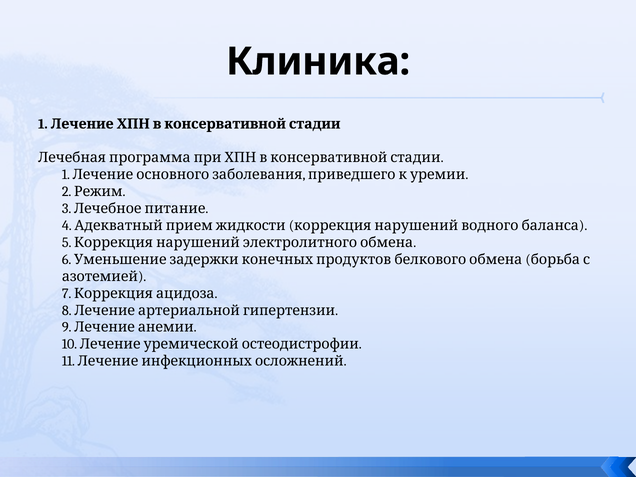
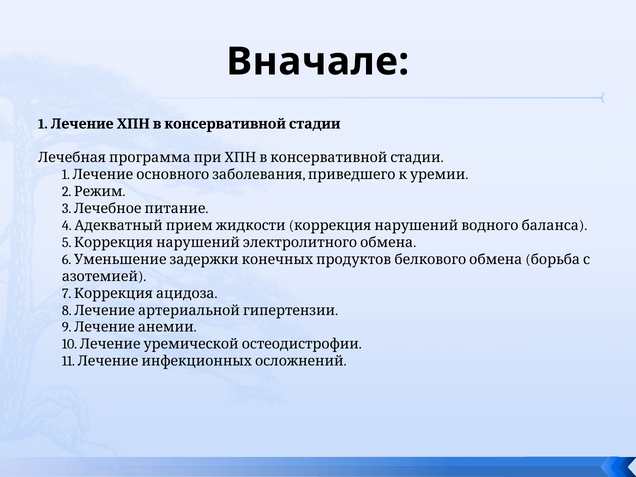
Клиника: Клиника -> Вначале
